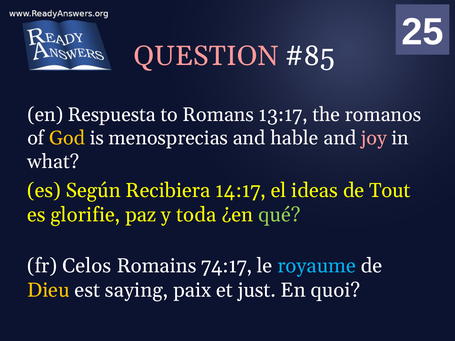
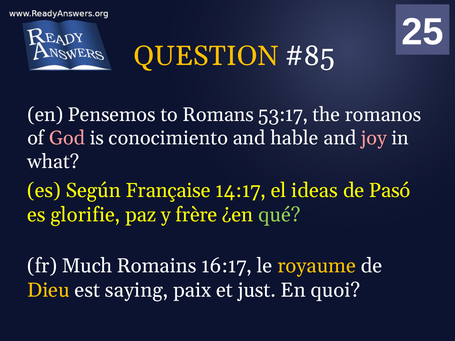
QUESTION colour: pink -> yellow
Respuesta: Respuesta -> Pensemos
13:17: 13:17 -> 53:17
God colour: yellow -> pink
menosprecias: menosprecias -> conocimiento
Recibiera: Recibiera -> Française
Tout: Tout -> Pasó
toda: toda -> frère
Celos: Celos -> Much
74:17: 74:17 -> 16:17
royaume colour: light blue -> yellow
